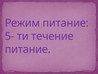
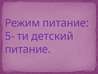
течение: течение -> детский
